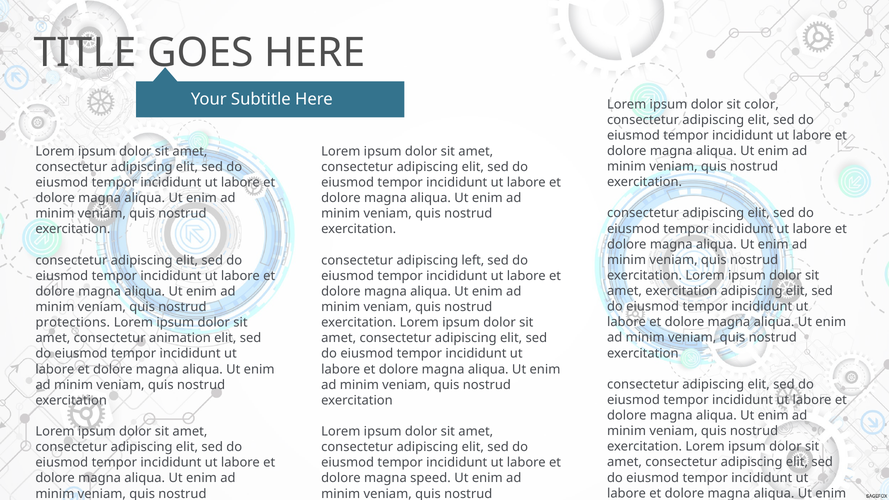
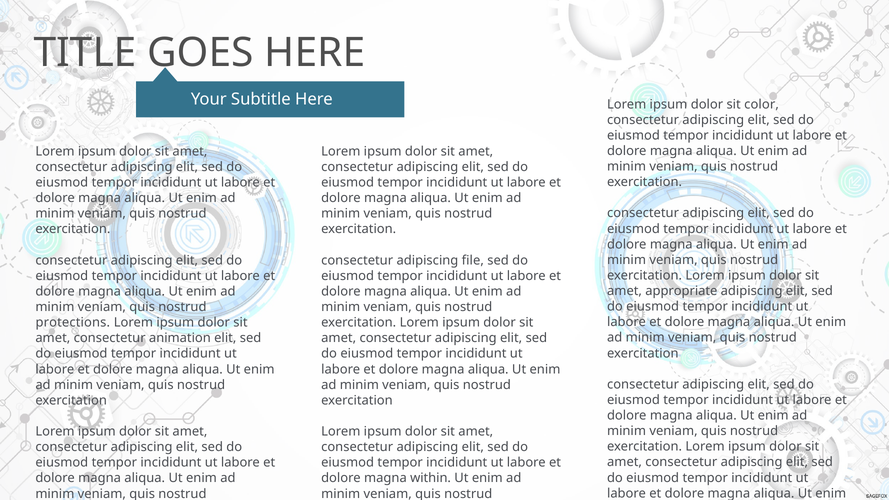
left: left -> file
amet exercitation: exercitation -> appropriate
speed: speed -> within
